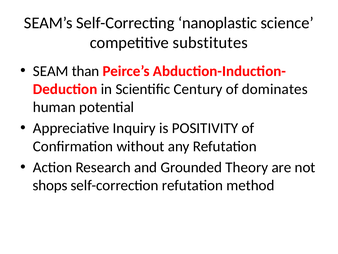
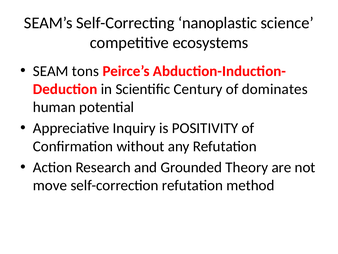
substitutes: substitutes -> ecosystems
than: than -> tons
shops: shops -> move
